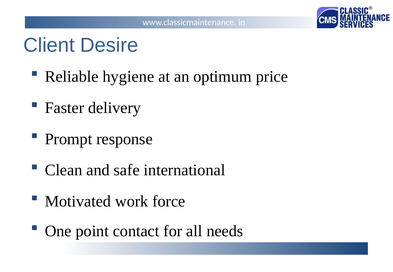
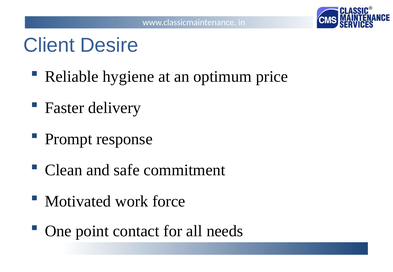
international: international -> commitment
